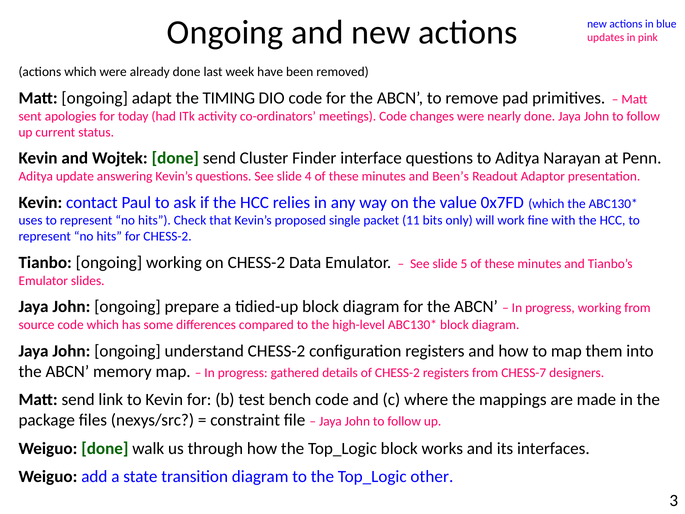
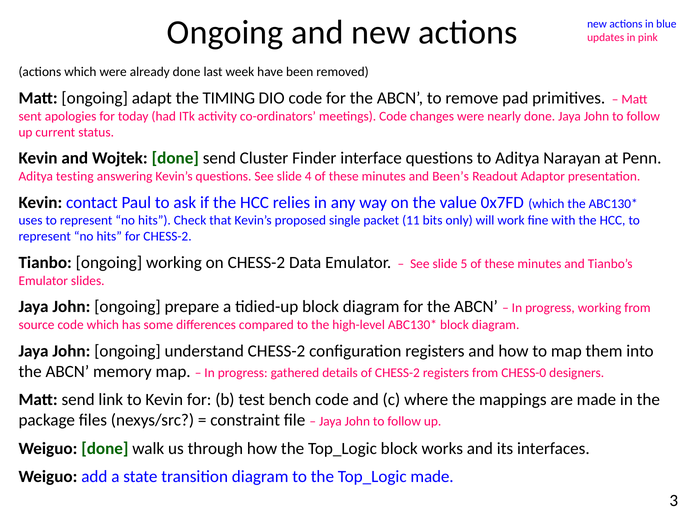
update: update -> testing
CHESS-7: CHESS-7 -> CHESS-0
Top_Logic other: other -> made
